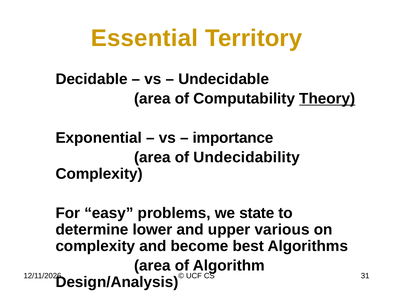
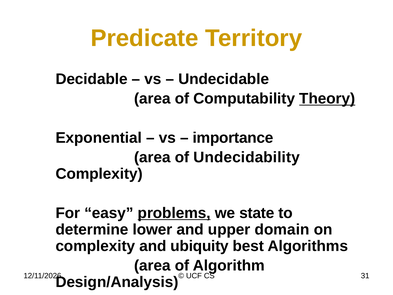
Essential: Essential -> Predicate
problems underline: none -> present
various: various -> domain
become: become -> ubiquity
